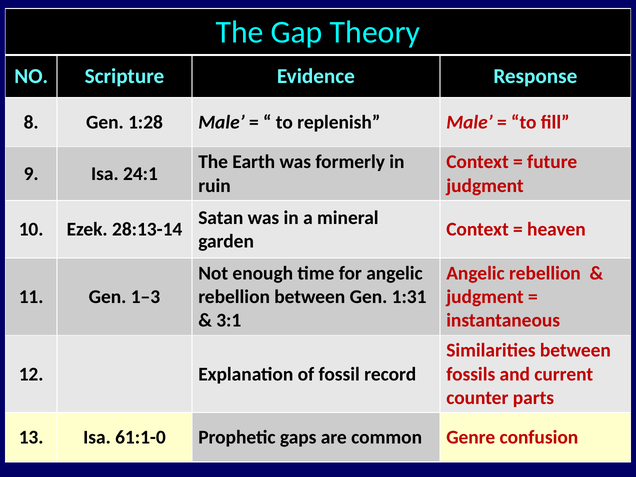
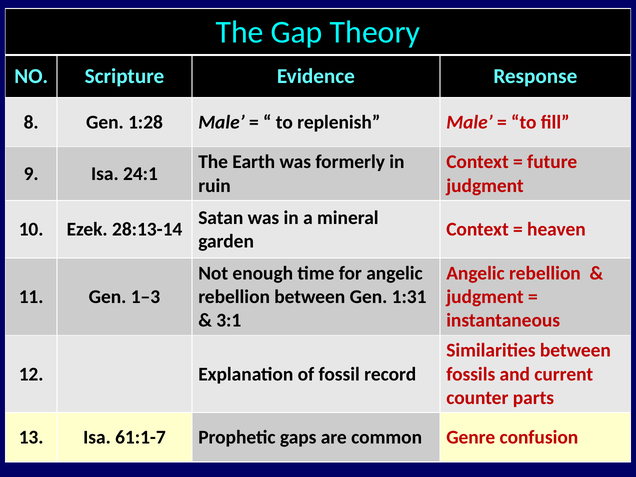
61:1-0: 61:1-0 -> 61:1-7
